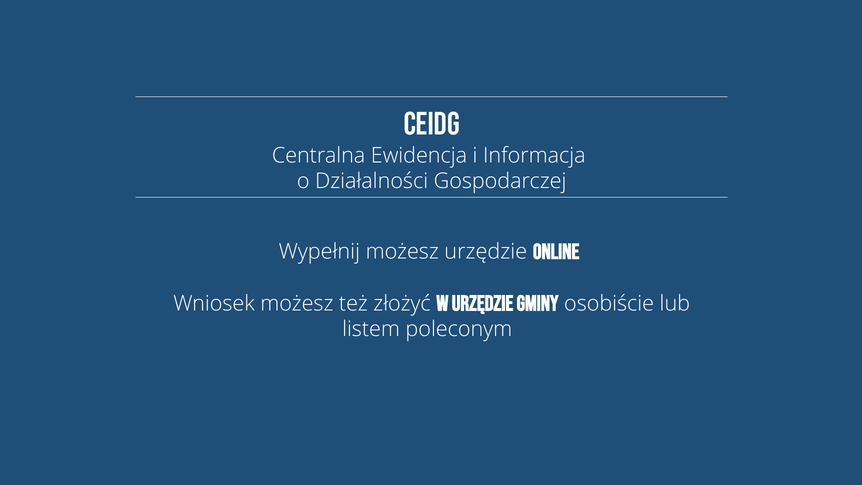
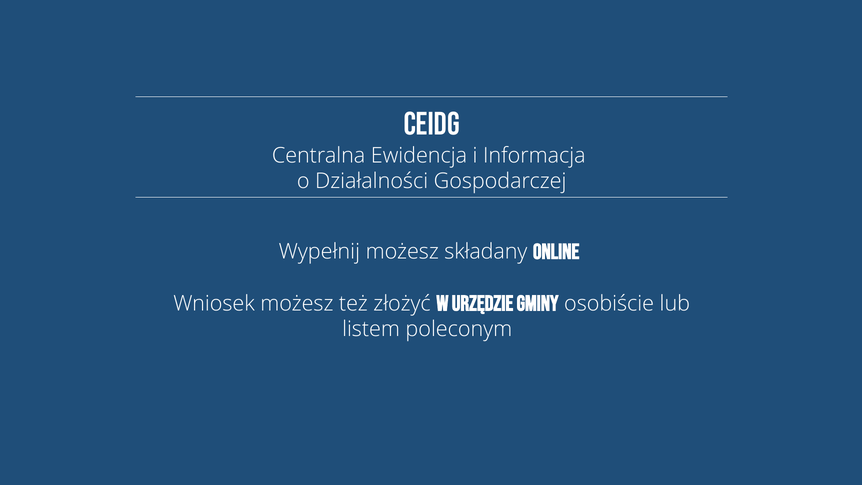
możesz urzędzie: urzędzie -> składany
